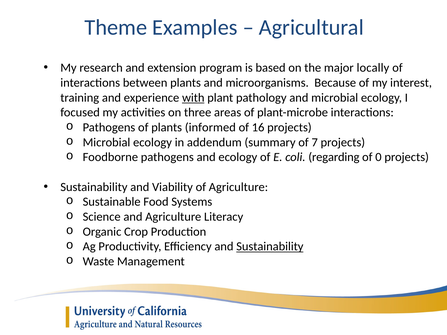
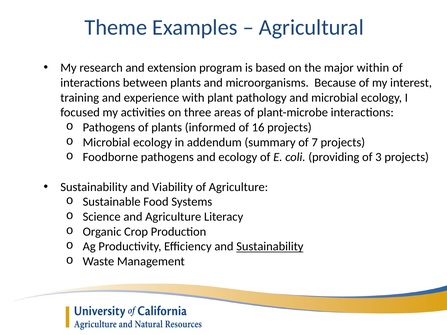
locally: locally -> within
with underline: present -> none
regarding: regarding -> providing
0: 0 -> 3
